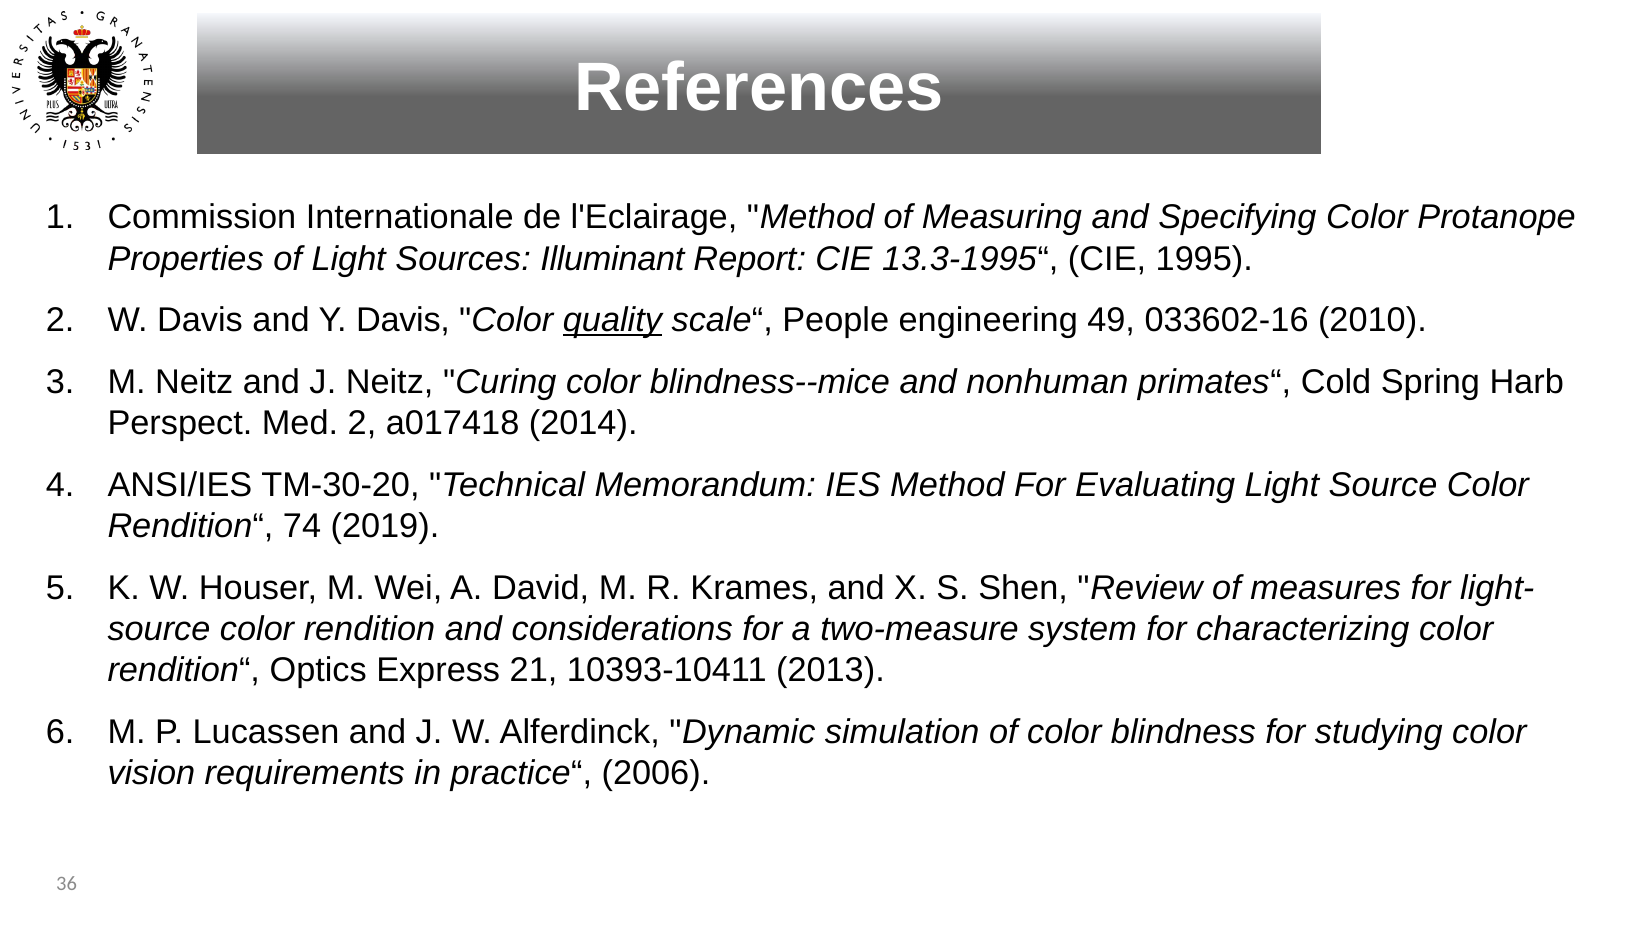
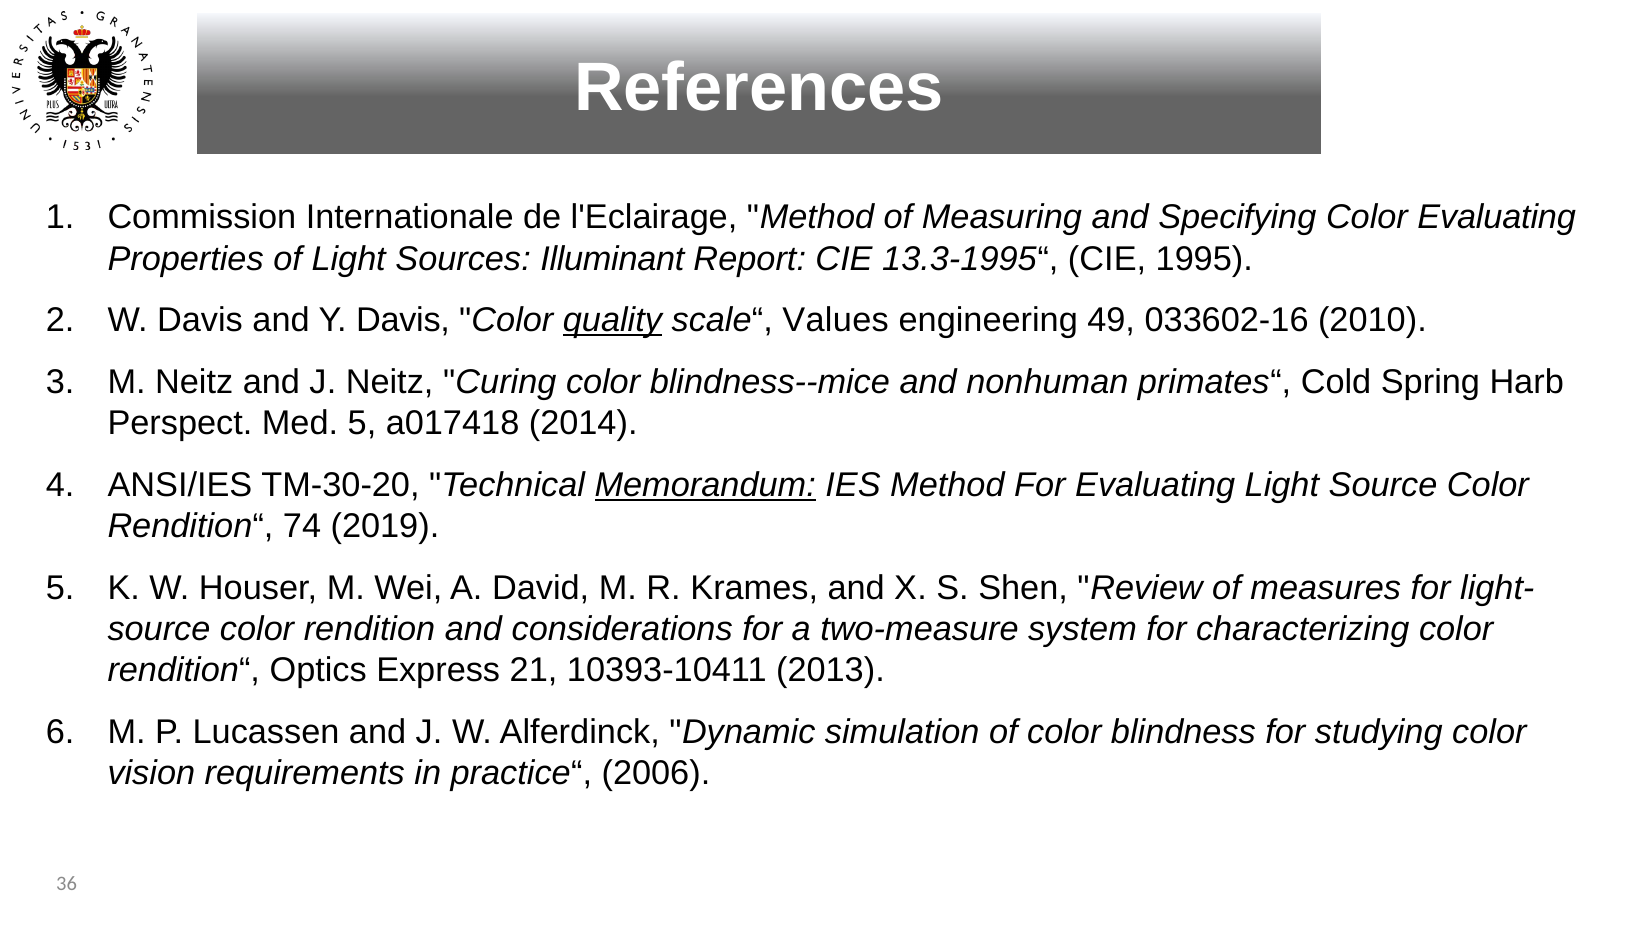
Color Protanope: Protanope -> Evaluating
People: People -> Values
Med 2: 2 -> 5
Memorandum underline: none -> present
